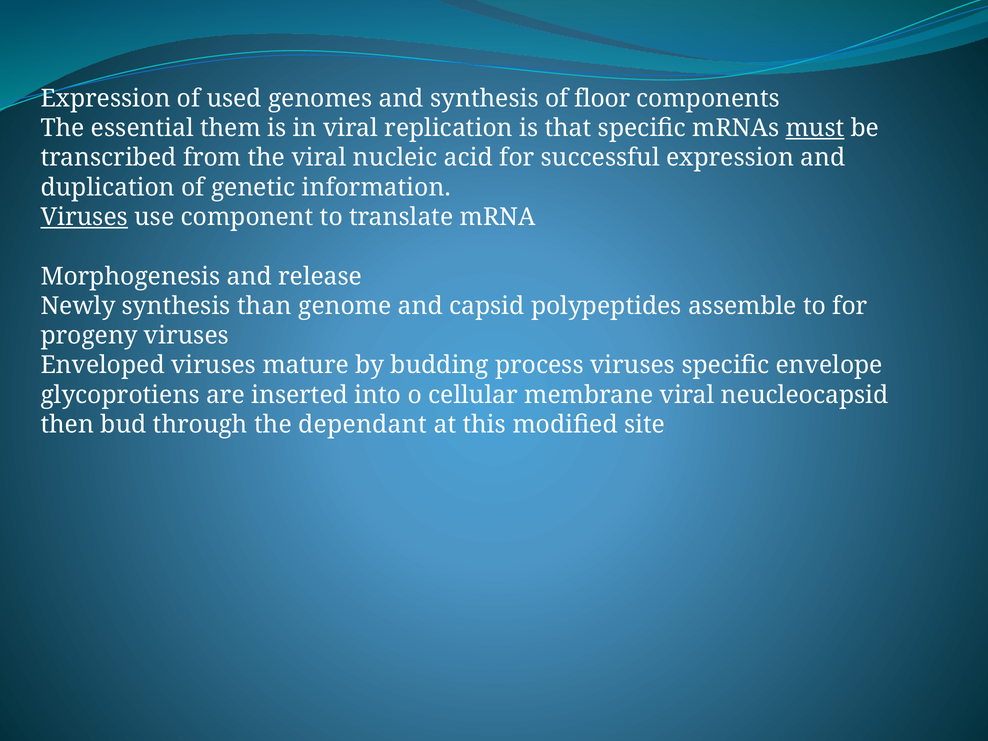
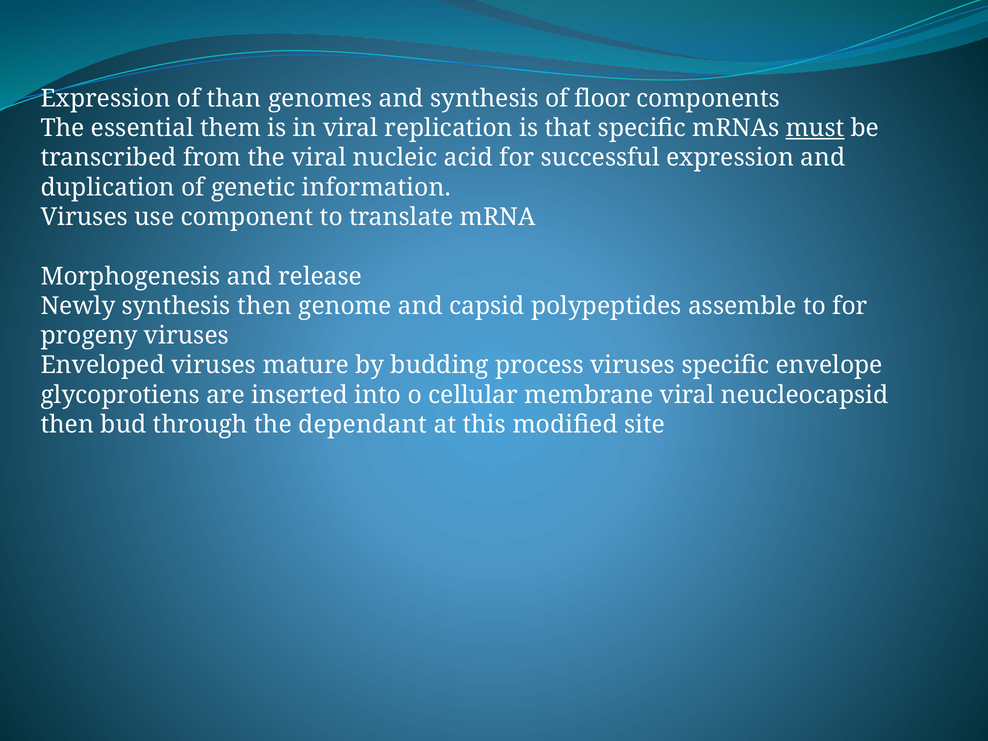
used: used -> than
Viruses at (84, 217) underline: present -> none
synthesis than: than -> then
